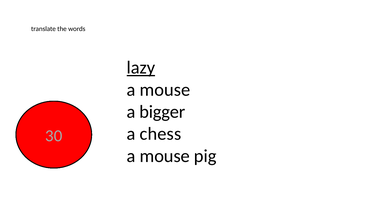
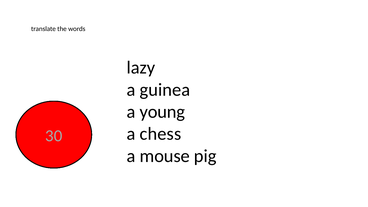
lazy underline: present -> none
mouse at (165, 90): mouse -> guinea
bigger: bigger -> young
